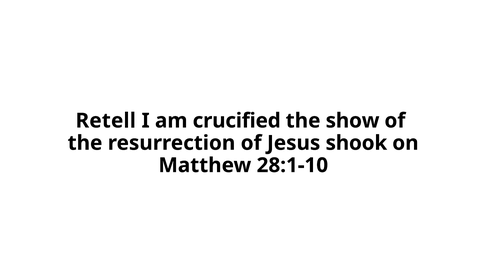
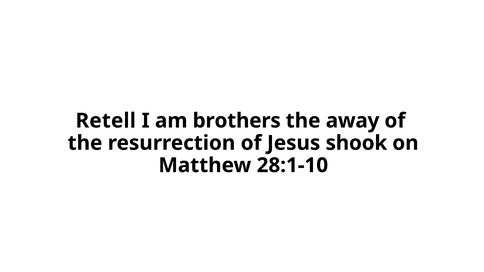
crucified: crucified -> brothers
show: show -> away
